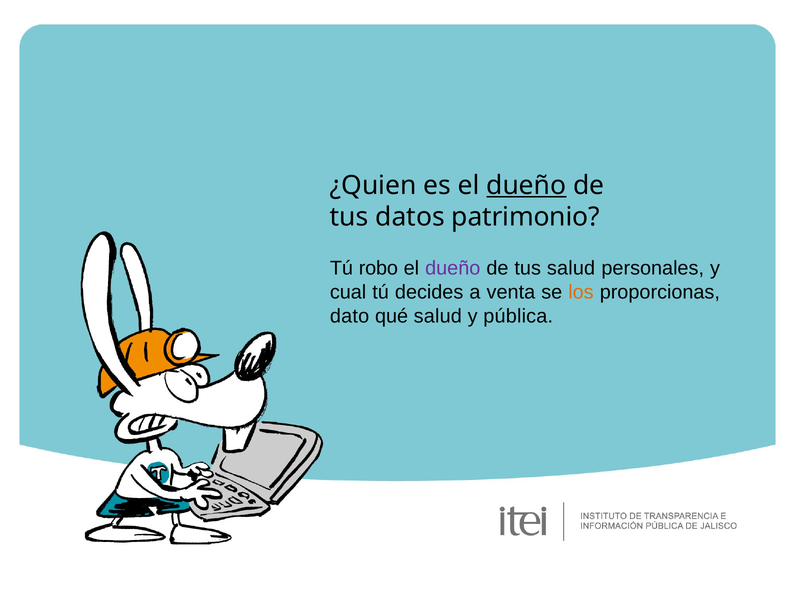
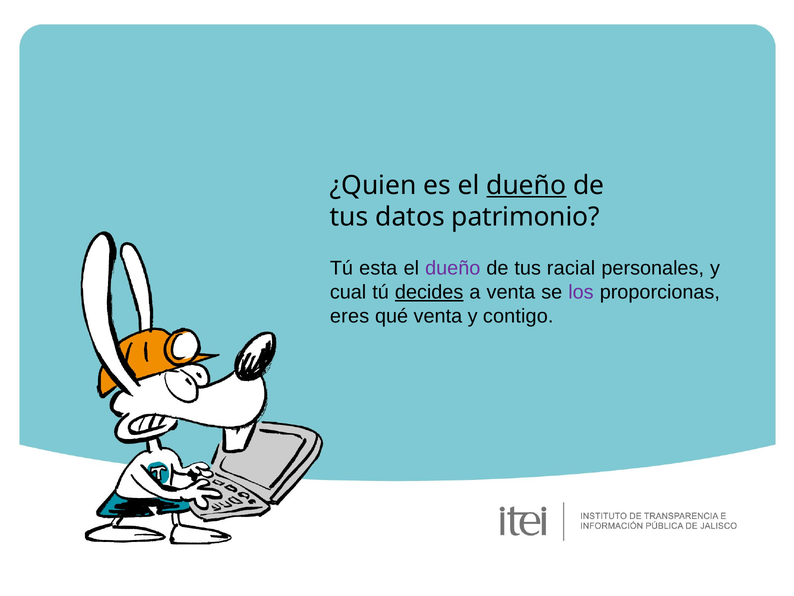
robo: robo -> esta
tus salud: salud -> racial
decides underline: none -> present
los colour: orange -> purple
dato: dato -> eres
qué salud: salud -> venta
pública: pública -> contigo
